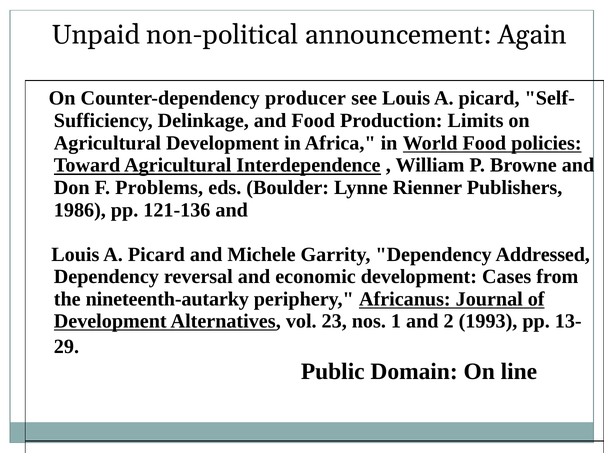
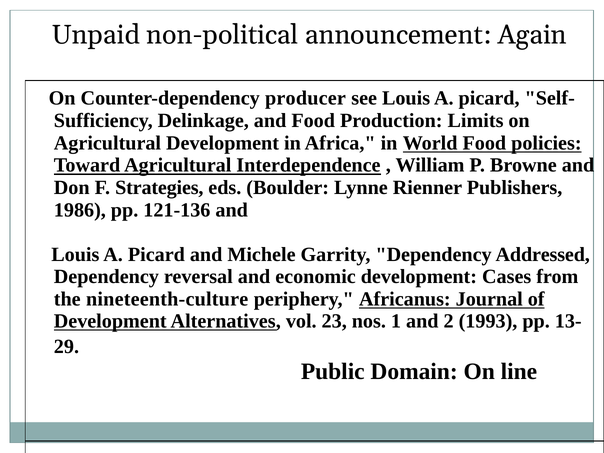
Problems: Problems -> Strategies
nineteenth-autarky: nineteenth-autarky -> nineteenth-culture
